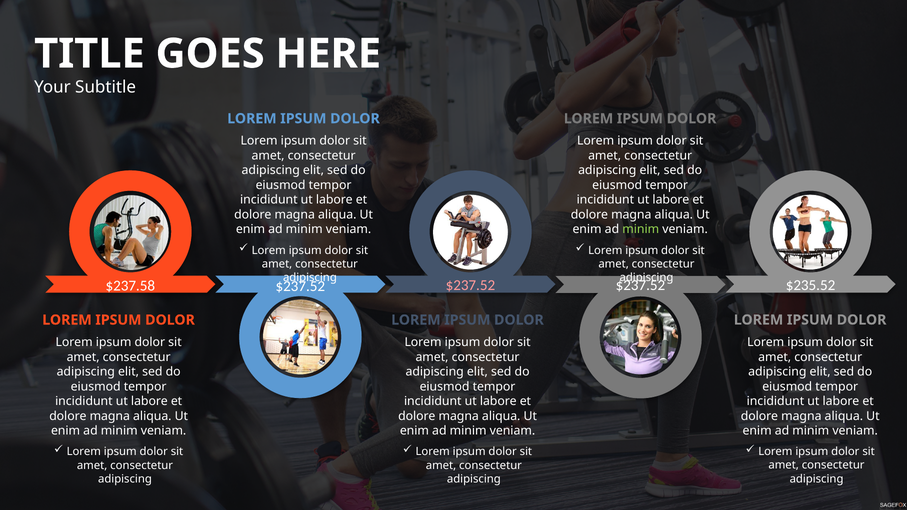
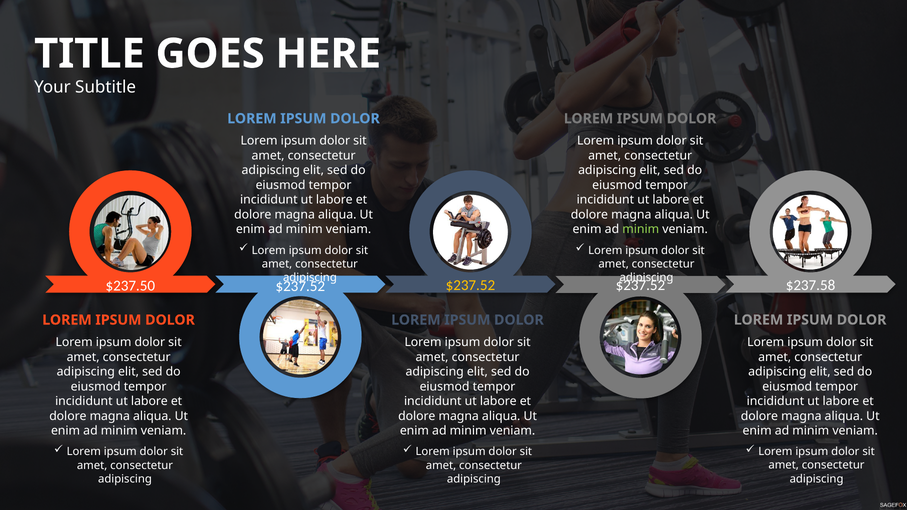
$237.58: $237.58 -> $237.50
$237.52 at (470, 285) colour: pink -> yellow
$235.52: $235.52 -> $237.58
